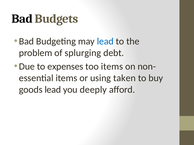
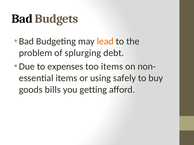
lead at (105, 41) colour: blue -> orange
taken: taken -> safely
goods lead: lead -> bills
deeply: deeply -> getting
